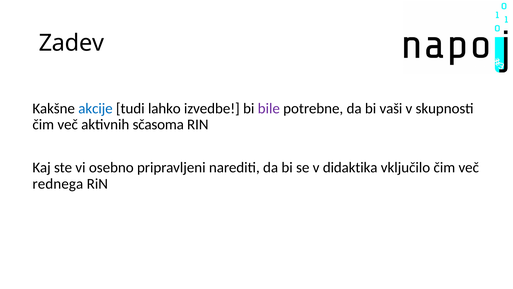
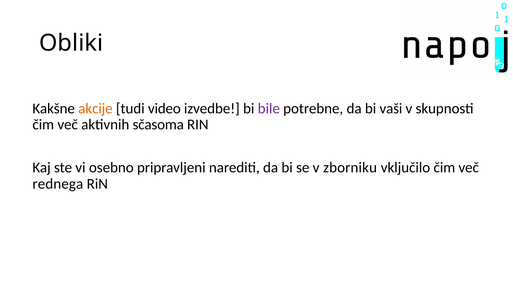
Zadev: Zadev -> Obliki
akcije colour: blue -> orange
lahko: lahko -> video
didaktika: didaktika -> zborniku
